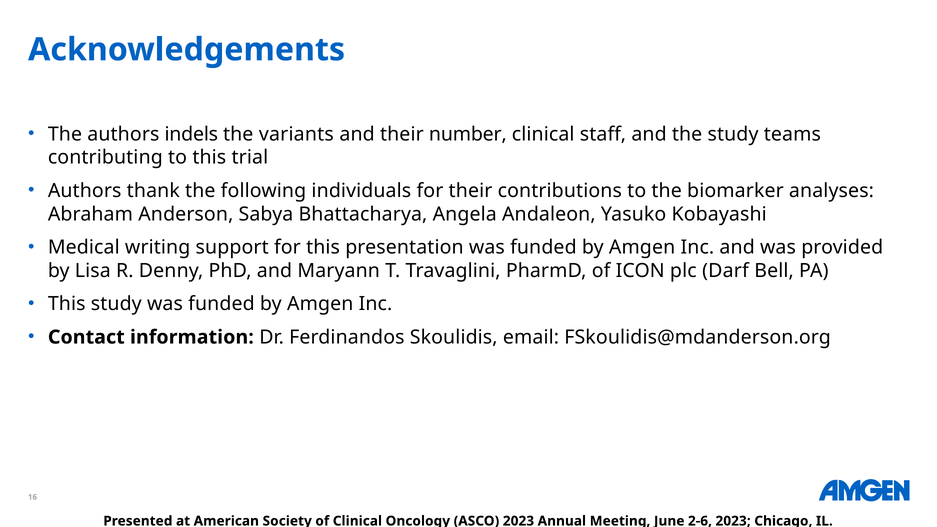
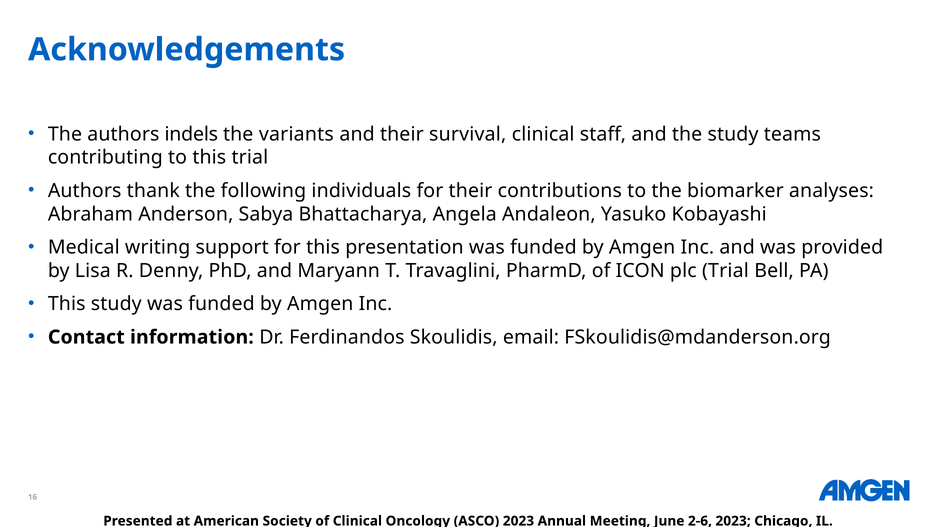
number: number -> survival
plc Darf: Darf -> Trial
